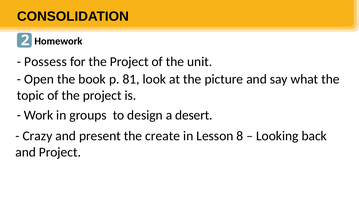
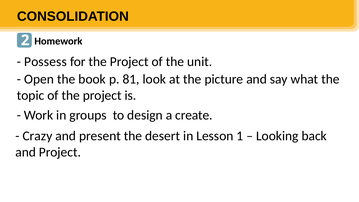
desert: desert -> create
create: create -> desert
8: 8 -> 1
